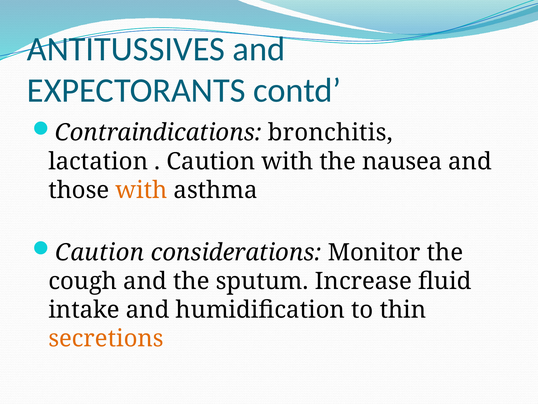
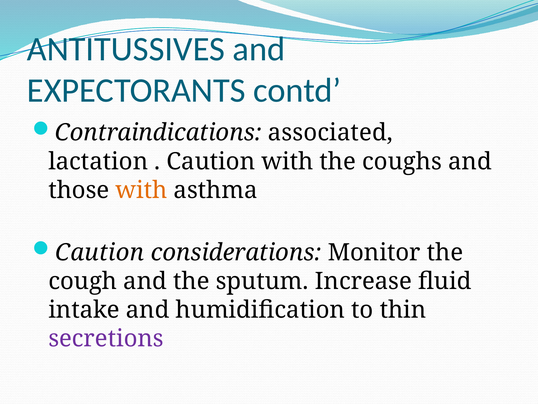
bronchitis: bronchitis -> associated
nausea: nausea -> coughs
secretions colour: orange -> purple
